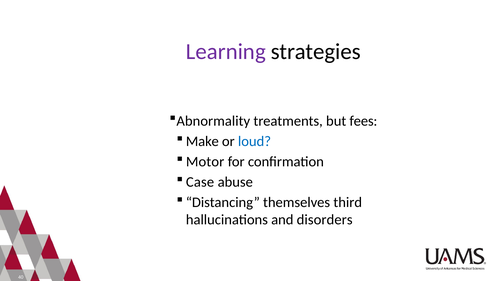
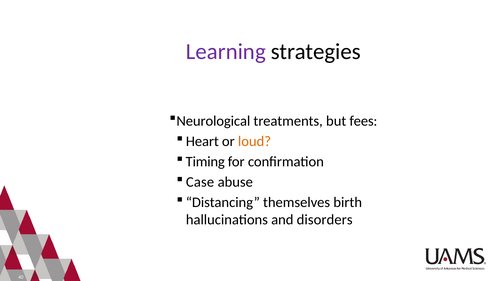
Abnormality: Abnormality -> Neurological
Make: Make -> Heart
loud colour: blue -> orange
Motor: Motor -> Timing
third: third -> birth
